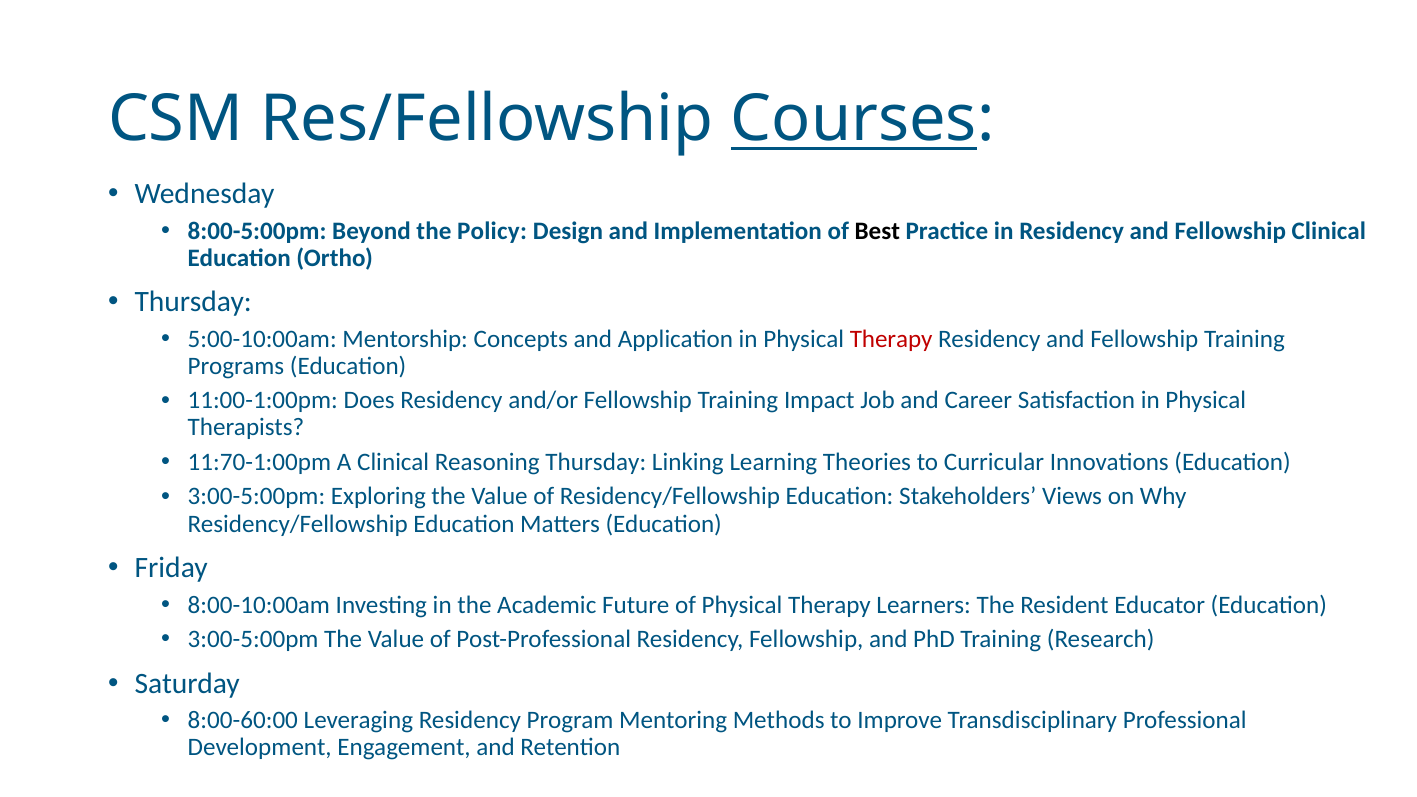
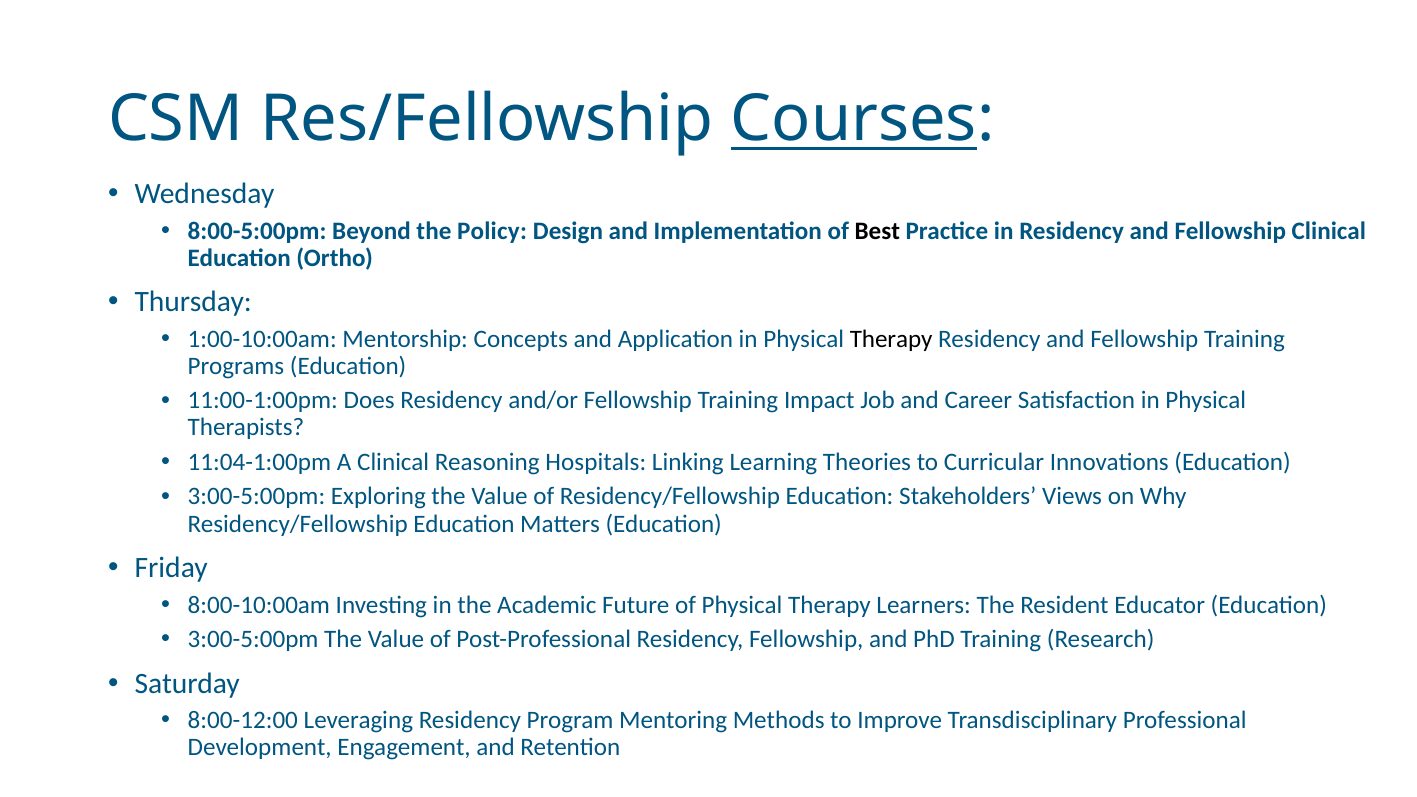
5:00-10:00am: 5:00-10:00am -> 1:00-10:00am
Therapy at (891, 339) colour: red -> black
11:70-1:00pm: 11:70-1:00pm -> 11:04-1:00pm
Reasoning Thursday: Thursday -> Hospitals
8:00-60:00: 8:00-60:00 -> 8:00-12:00
